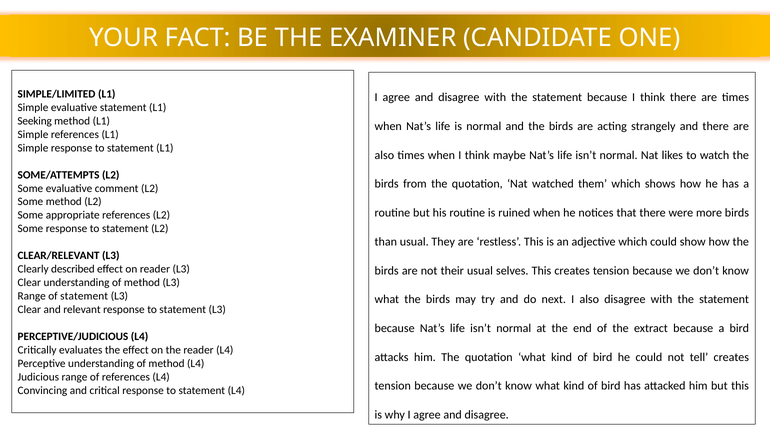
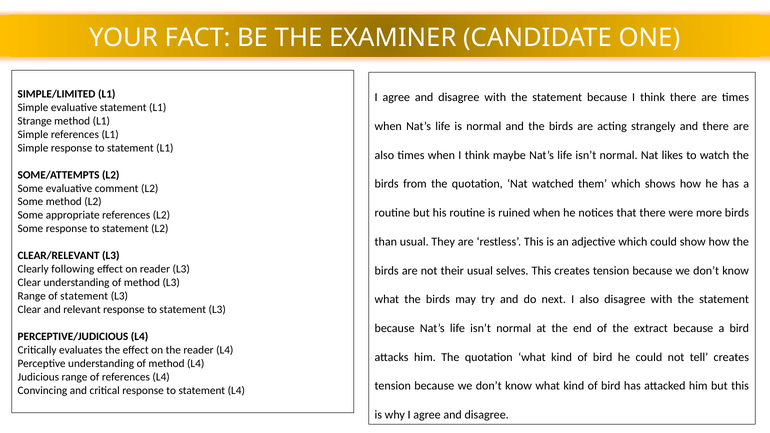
Seeking: Seeking -> Strange
described: described -> following
